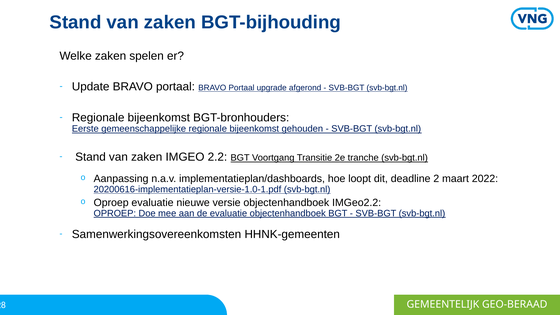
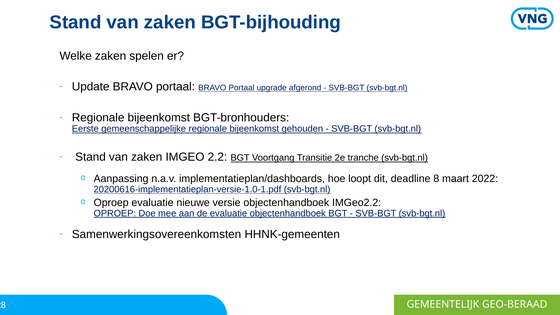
2: 2 -> 8
